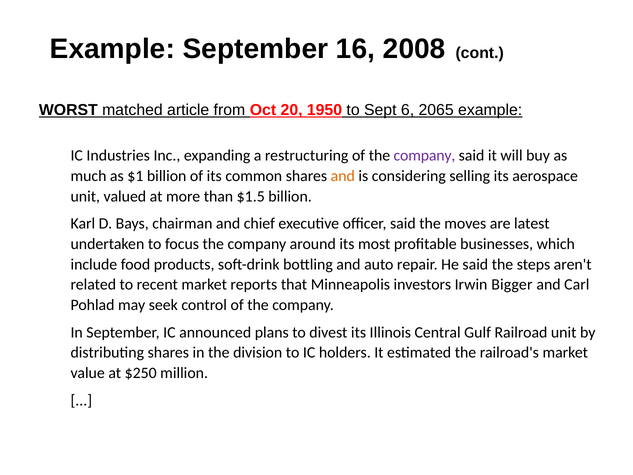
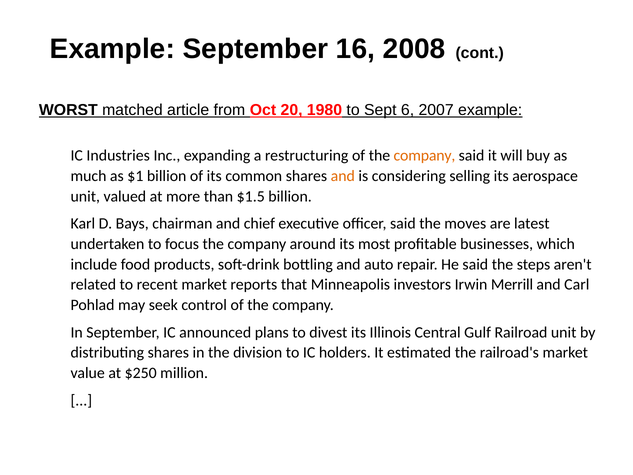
1950: 1950 -> 1980
2065: 2065 -> 2007
company at (425, 156) colour: purple -> orange
Bigger: Bigger -> Merrill
